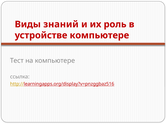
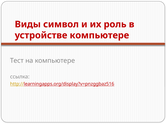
знаний: знаний -> символ
